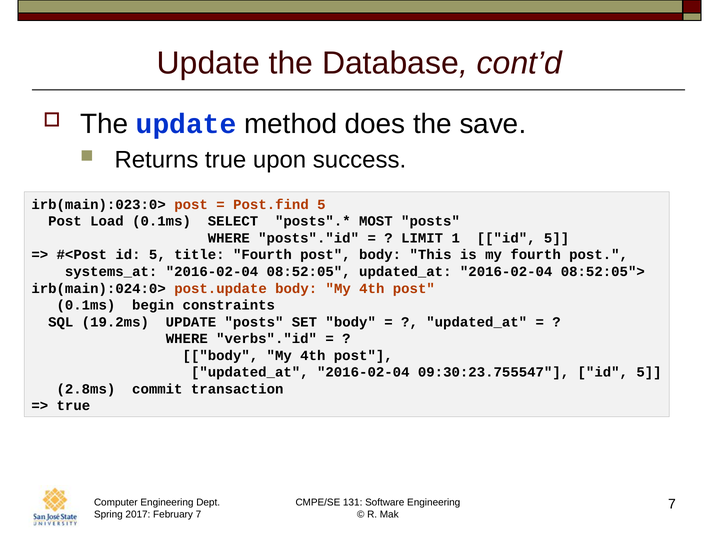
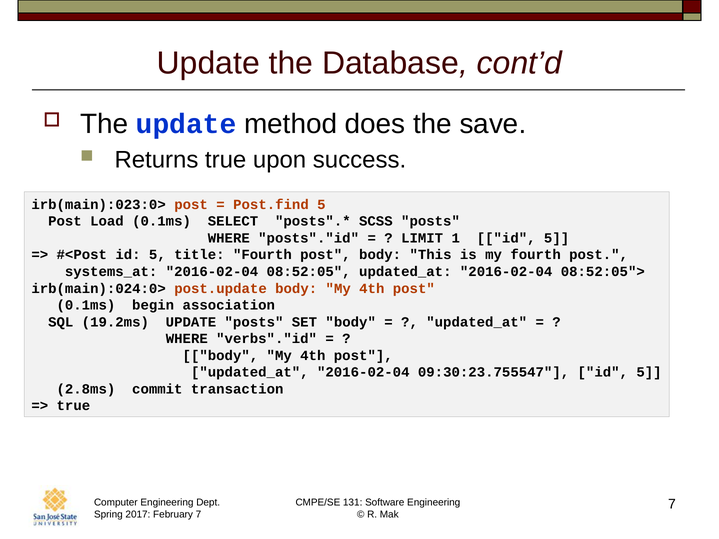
MOST: MOST -> SCSS
constraints: constraints -> association
